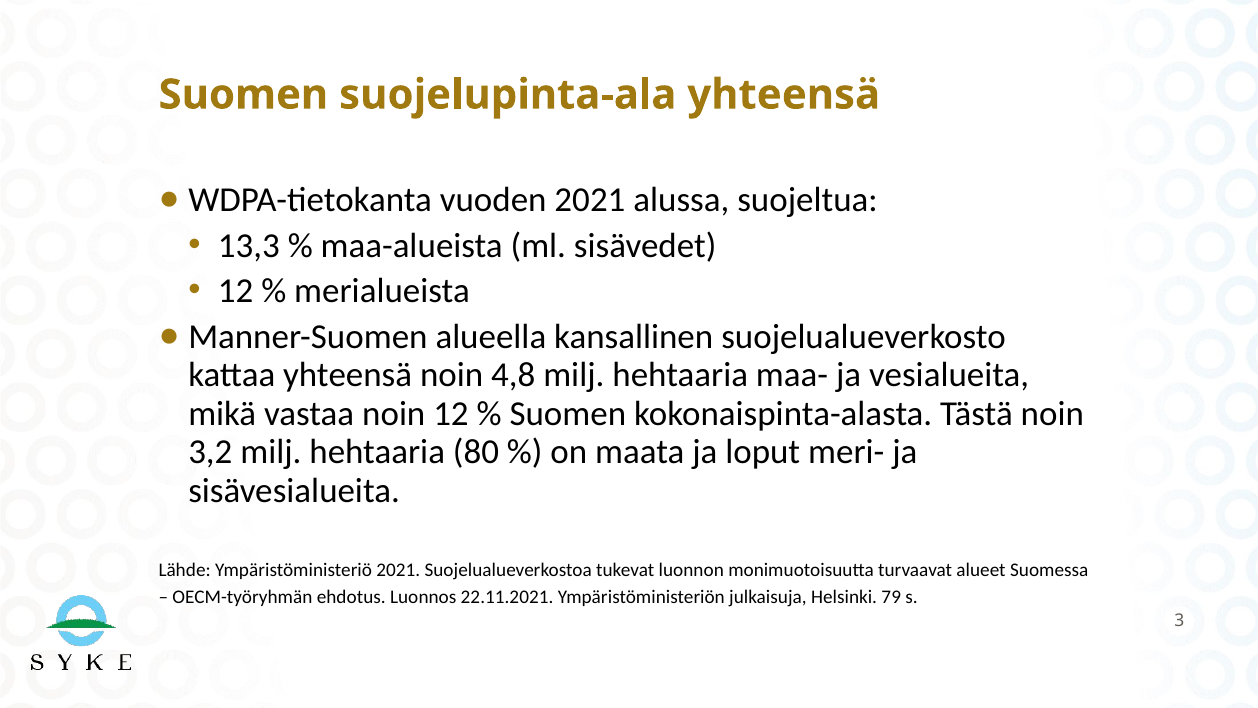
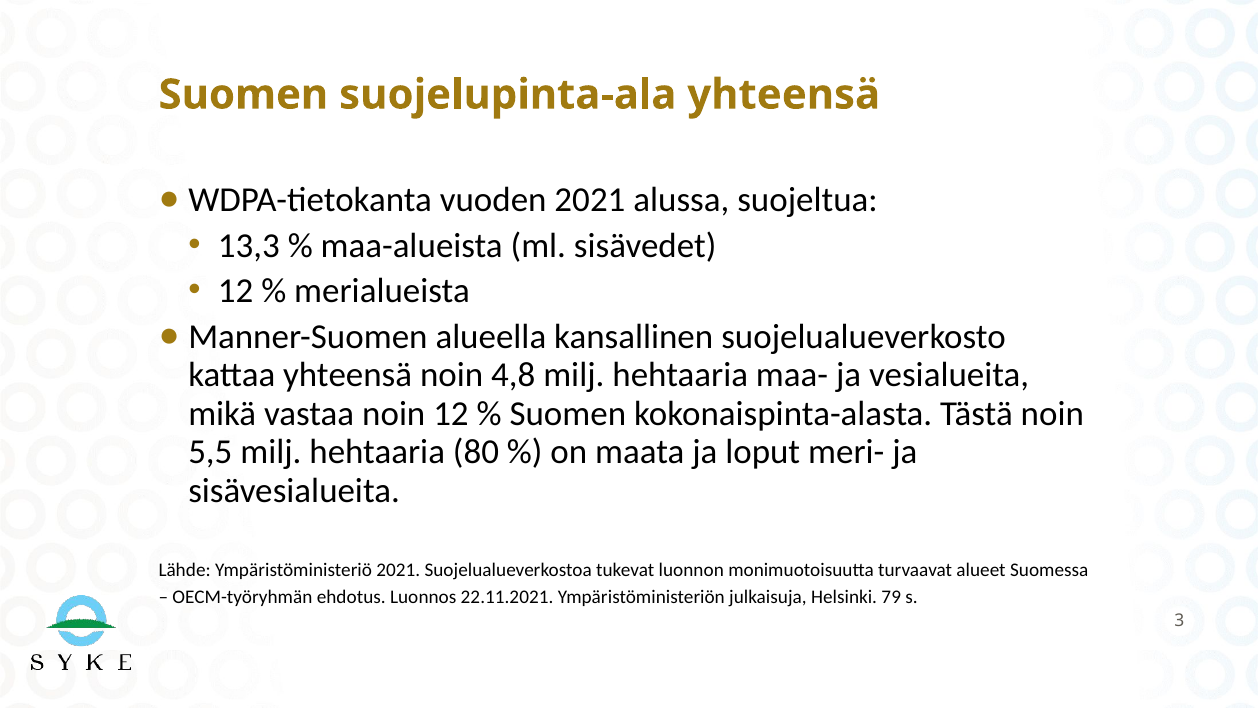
3,2: 3,2 -> 5,5
